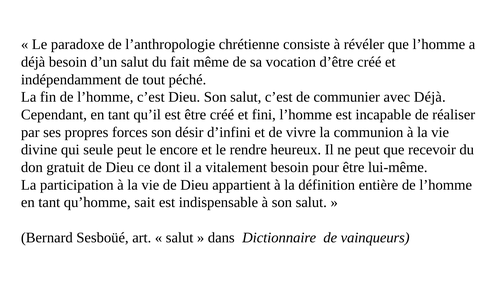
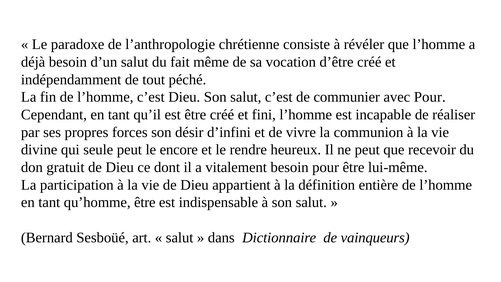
avec Déjà: Déjà -> Pour
qu’homme sait: sait -> être
